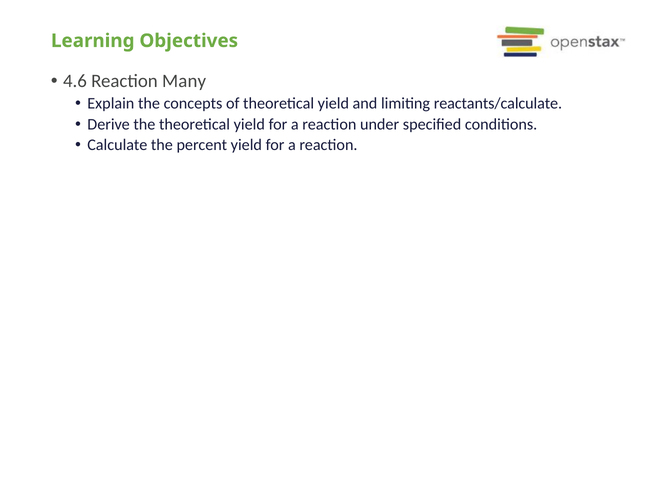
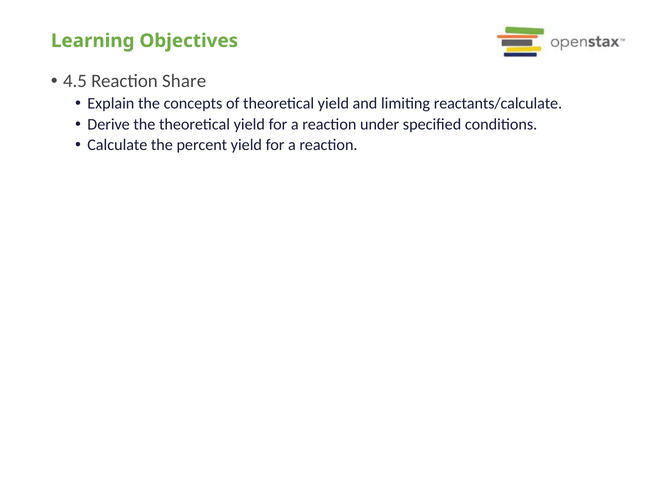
4.6: 4.6 -> 4.5
Many: Many -> Share
